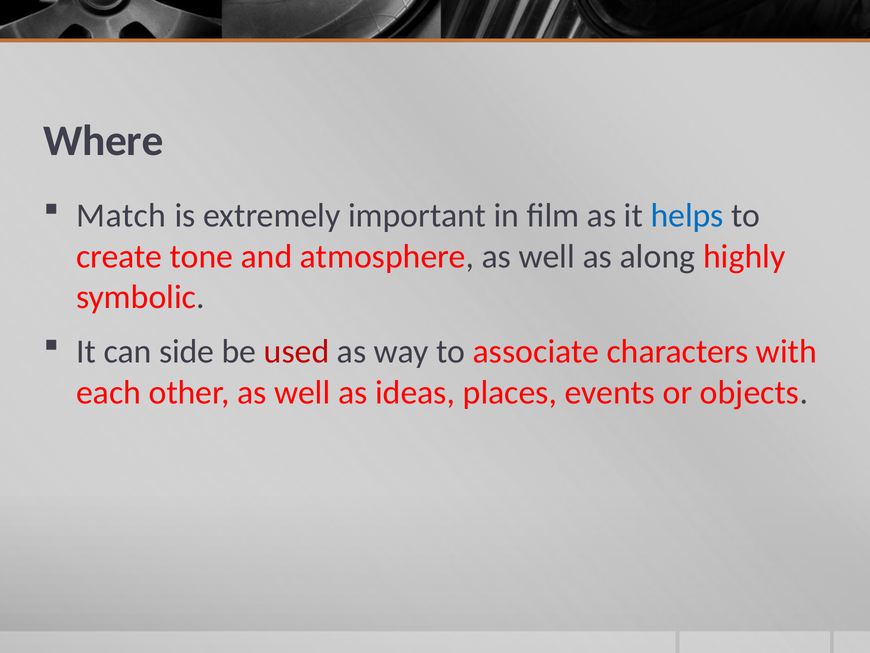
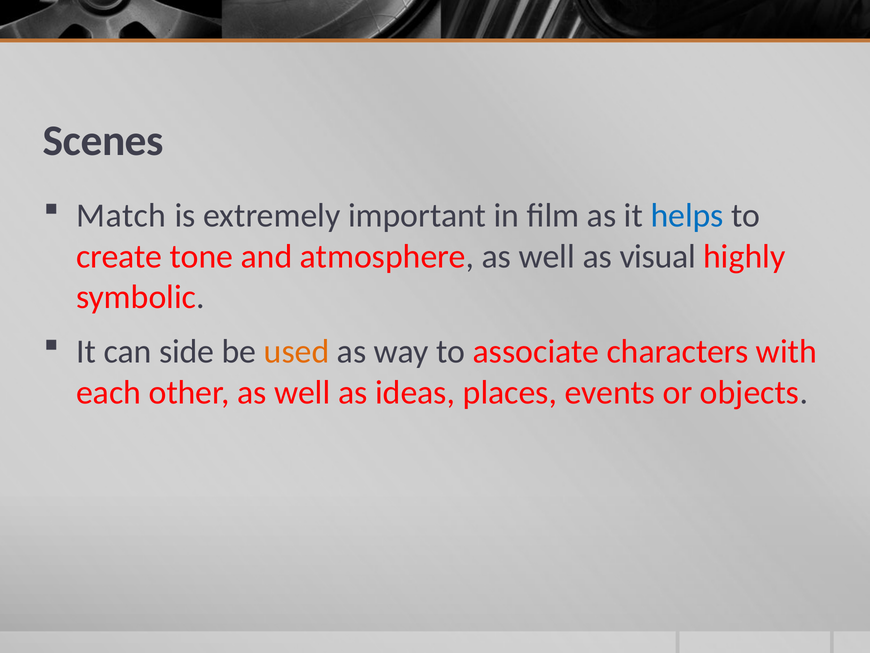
Where: Where -> Scenes
along: along -> visual
used colour: red -> orange
